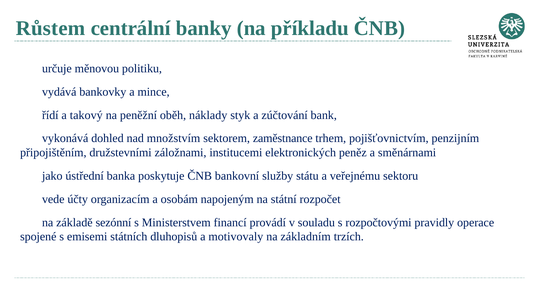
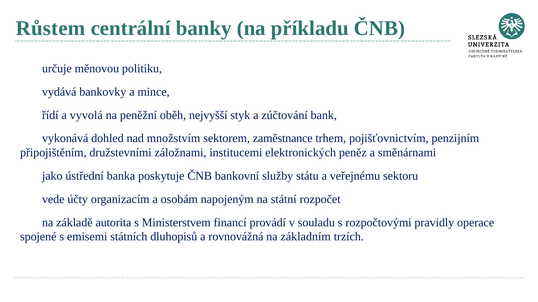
takový: takový -> vyvolá
náklady: náklady -> nejvyšší
sezónní: sezónní -> autorita
motivovaly: motivovaly -> rovnovážná
